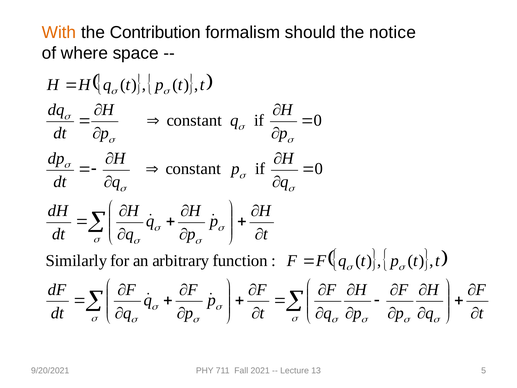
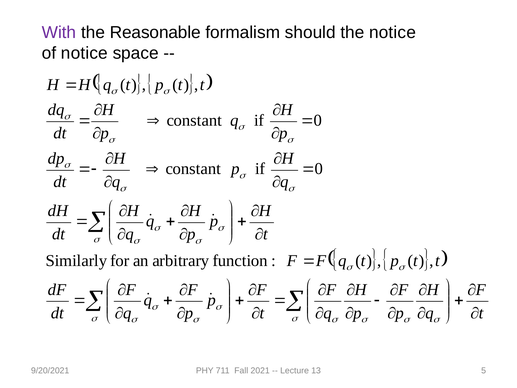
With colour: orange -> purple
Contribution: Contribution -> Reasonable
of where: where -> notice
